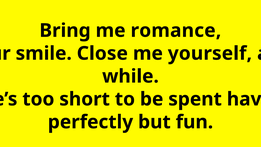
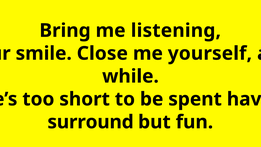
romance: romance -> listening
perfectly: perfectly -> surround
